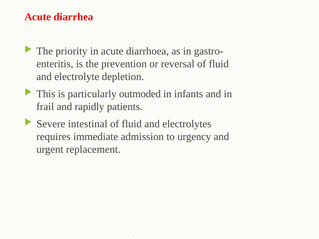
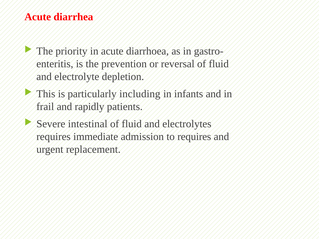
outmoded: outmoded -> including
to urgency: urgency -> requires
